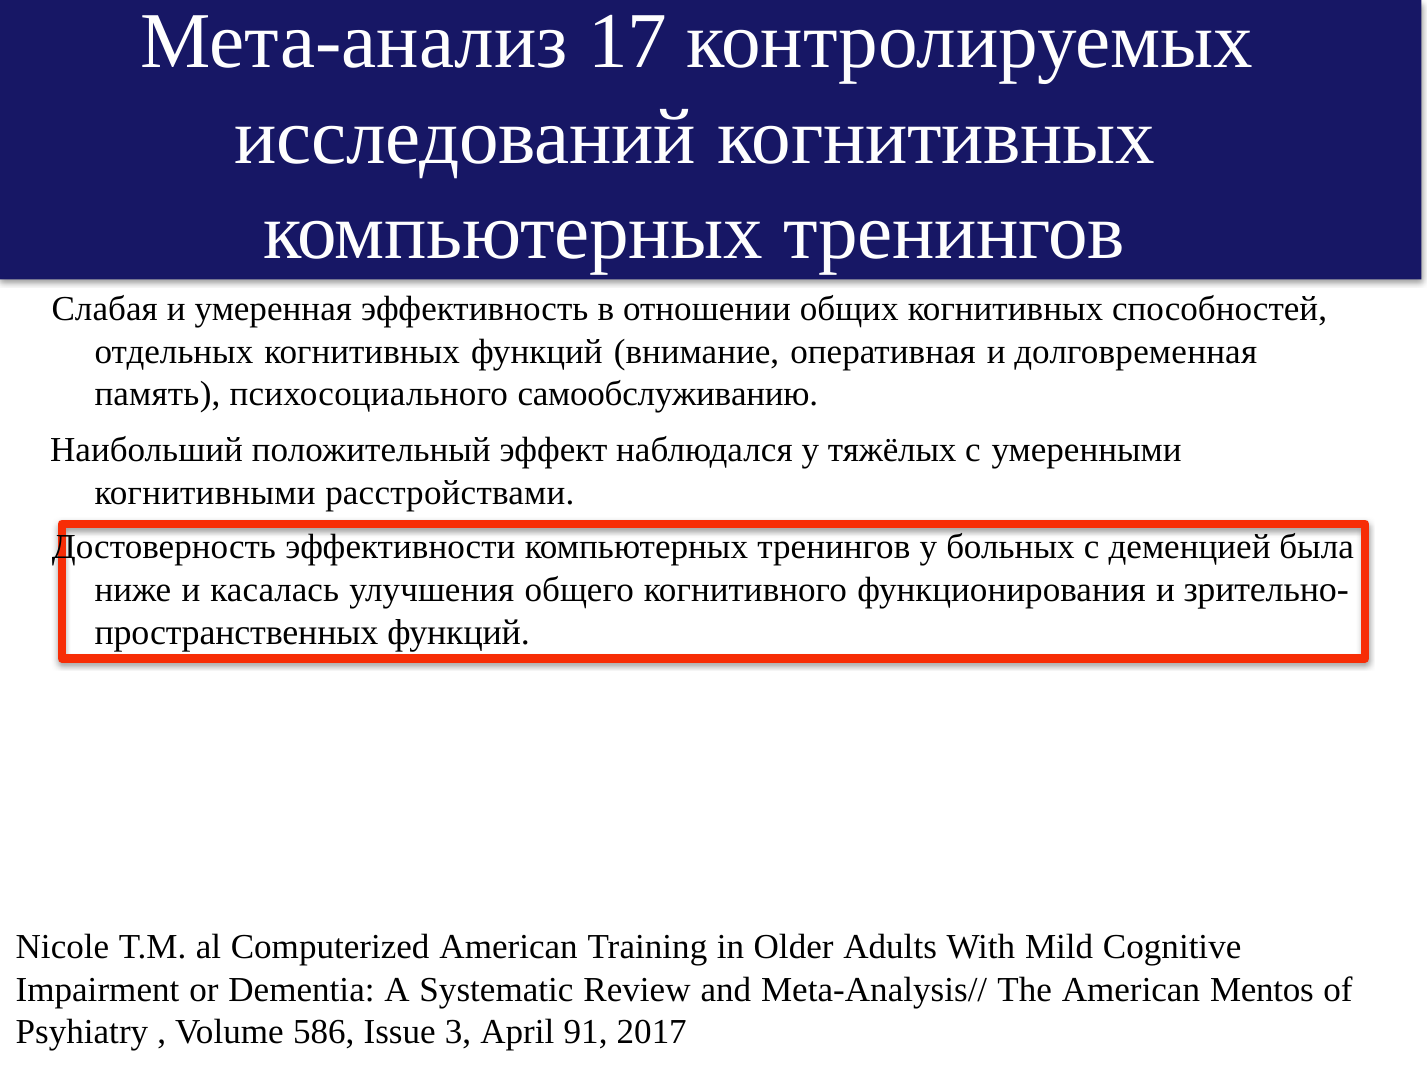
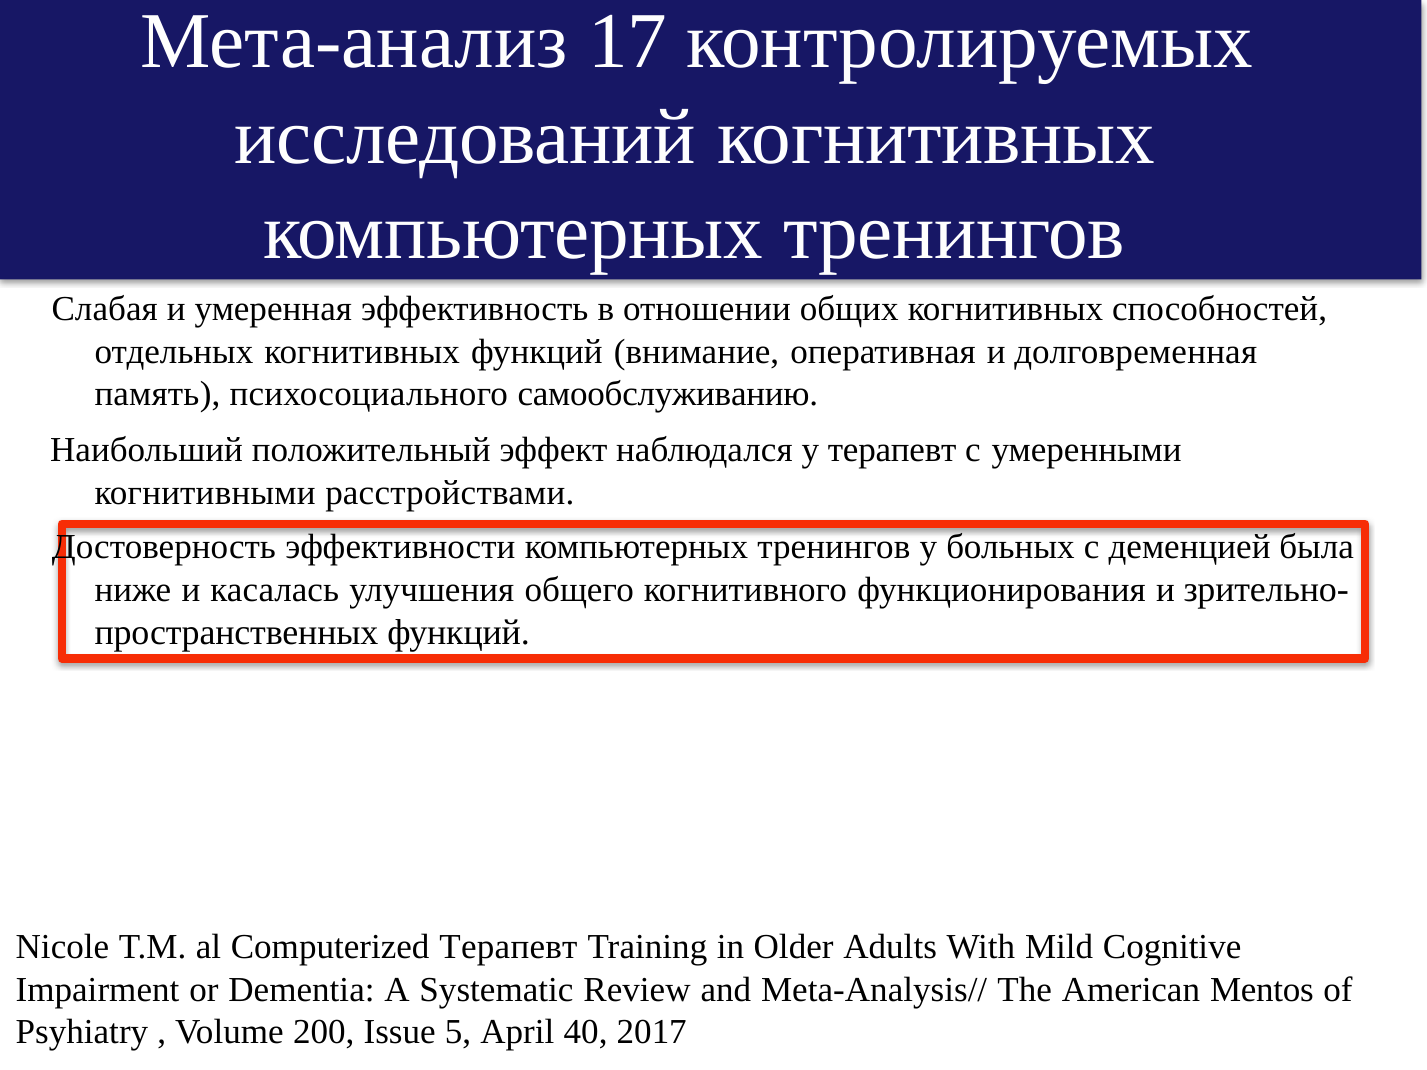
у тяжёлых: тяжёлых -> терапевт
Computerized American: American -> Терапевт
586: 586 -> 200
3: 3 -> 5
91: 91 -> 40
